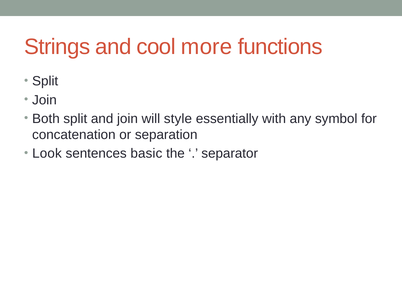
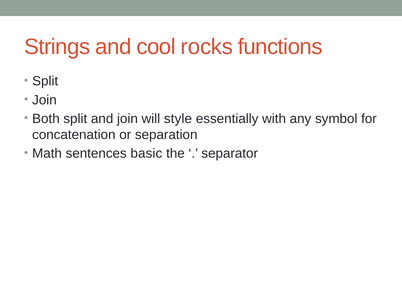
more: more -> rocks
Look: Look -> Math
